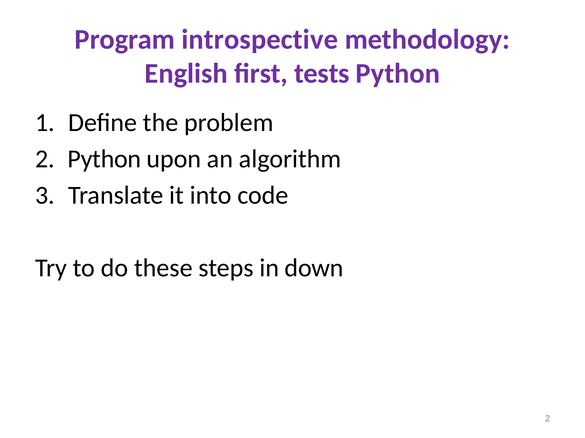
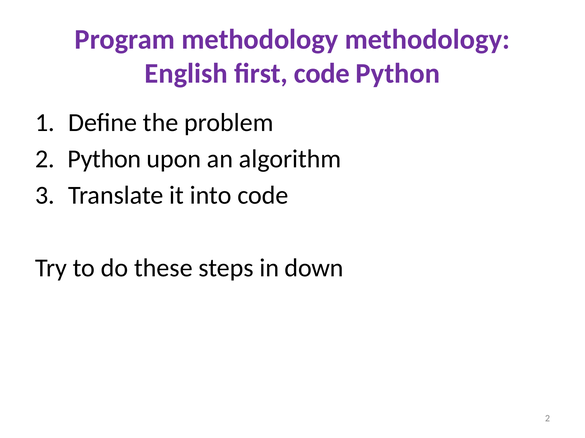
Program introspective: introspective -> methodology
first tests: tests -> code
